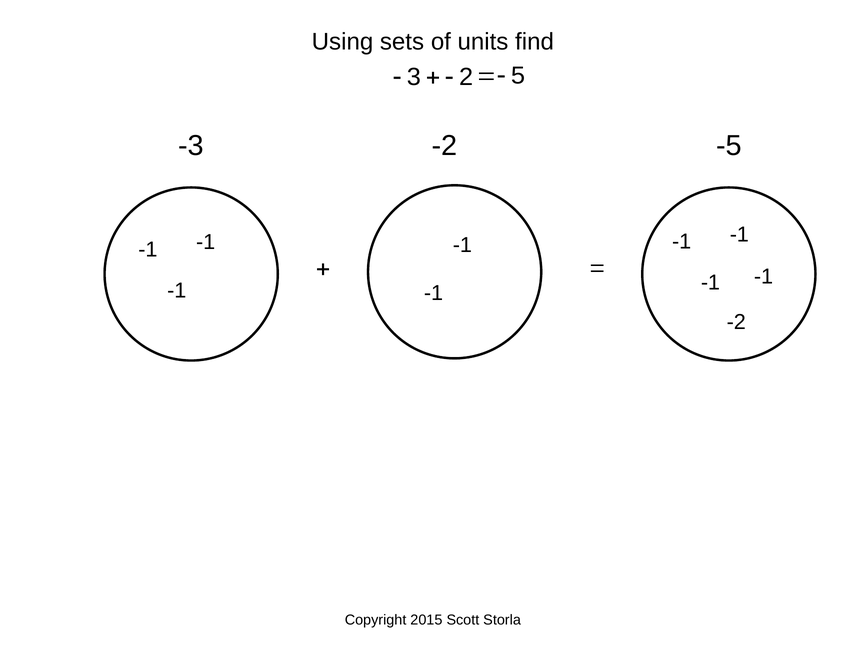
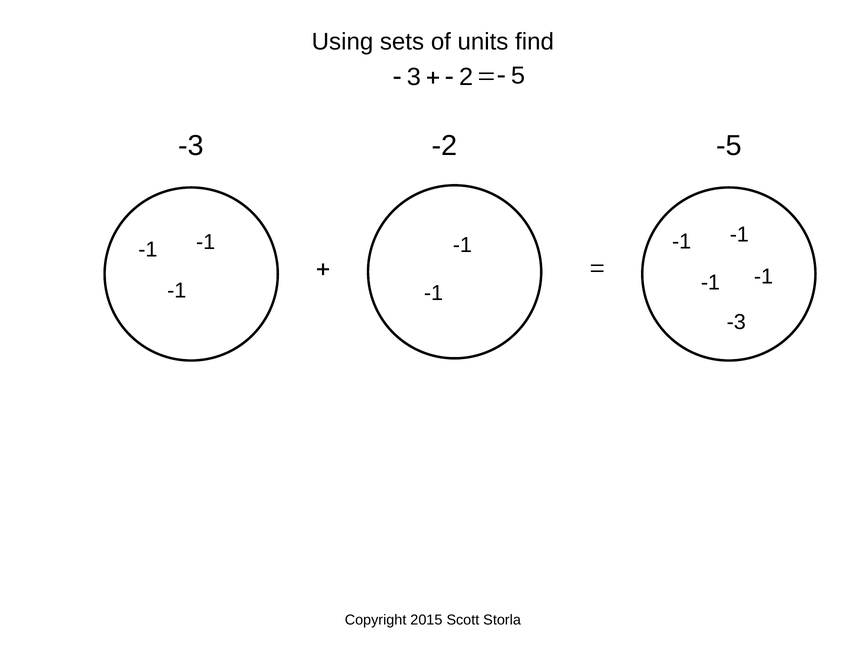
-2 at (736, 322): -2 -> -3
